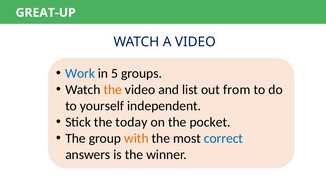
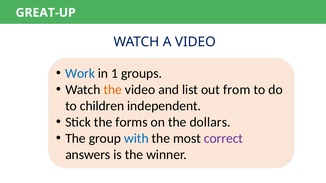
5: 5 -> 1
yourself: yourself -> children
today: today -> forms
pocket: pocket -> dollars
with colour: orange -> blue
correct colour: blue -> purple
